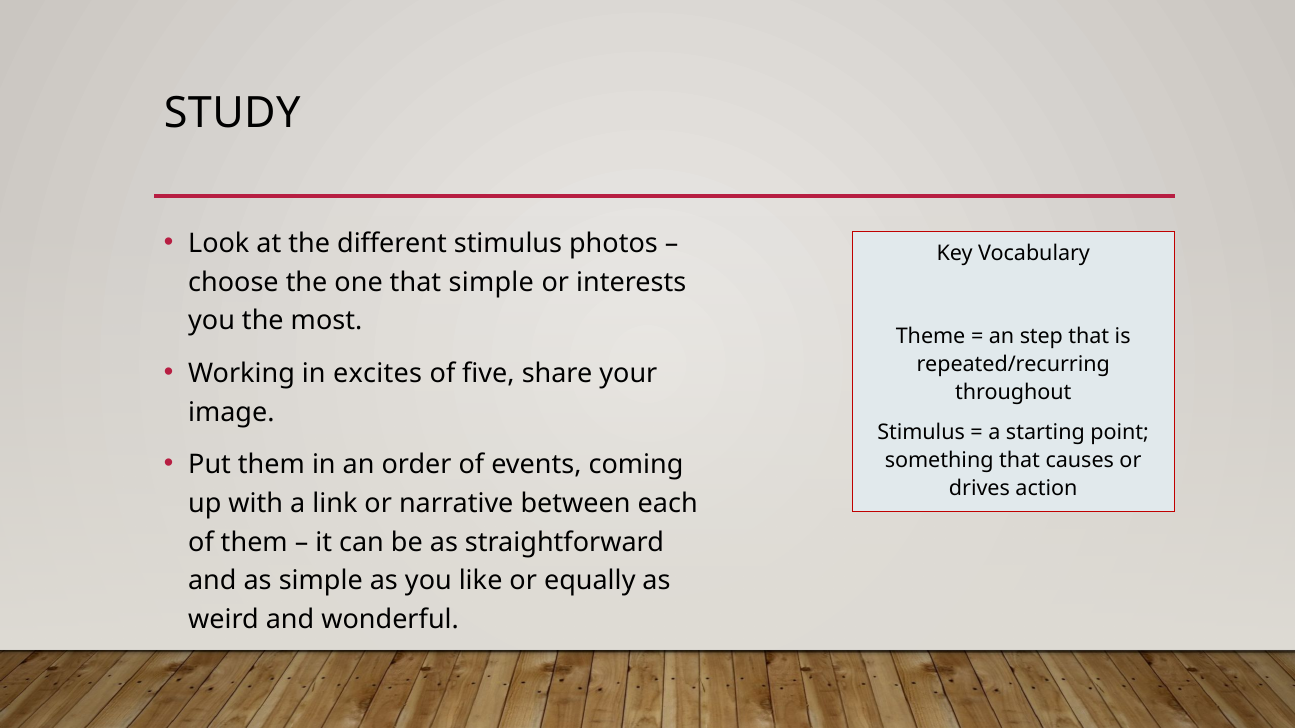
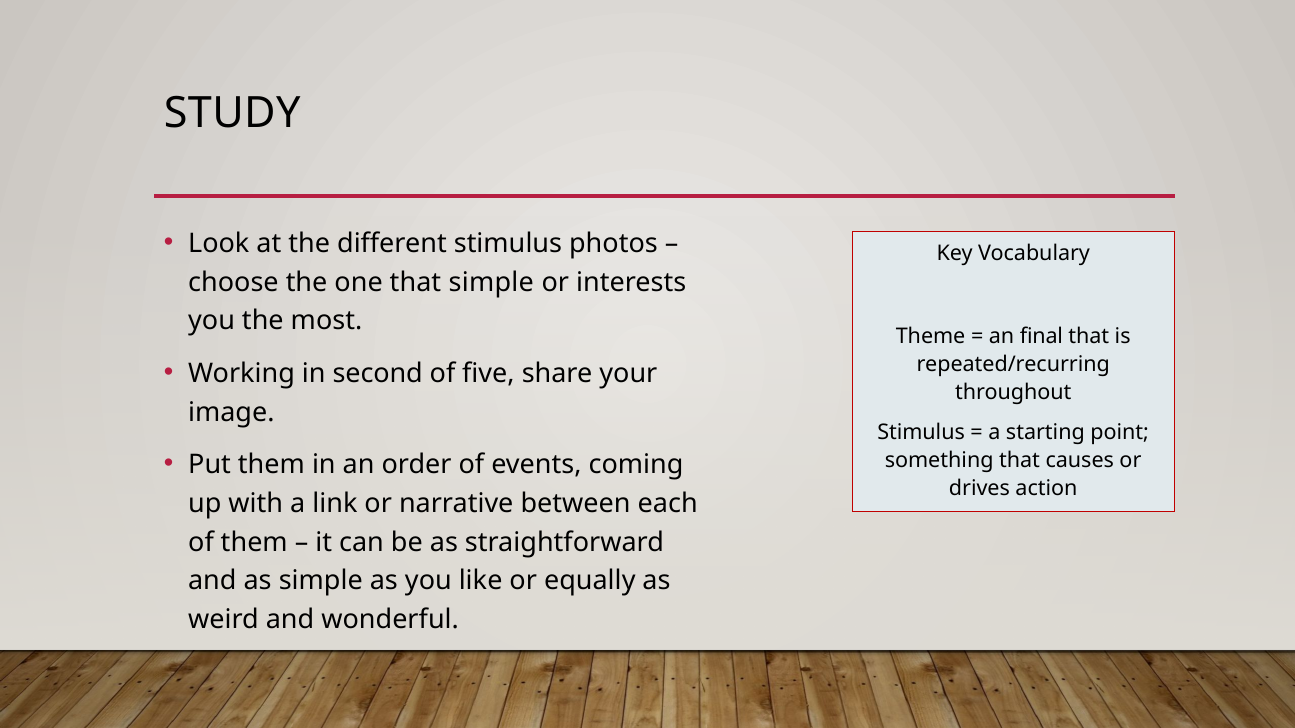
step: step -> final
excites: excites -> second
